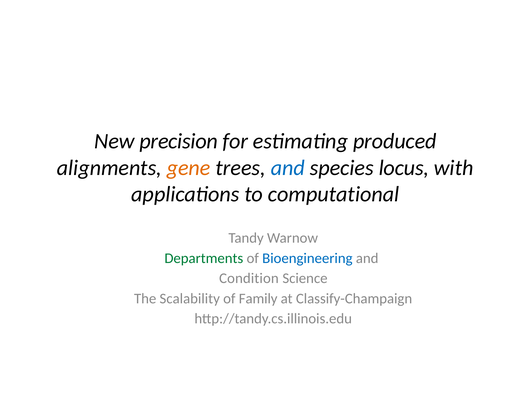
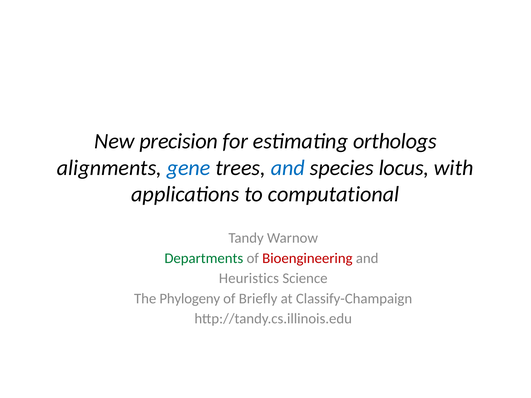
produced: produced -> orthologs
gene colour: orange -> blue
Bioengineering colour: blue -> red
Condition: Condition -> Heuristics
Scalability: Scalability -> Phylogeny
Family: Family -> Briefly
